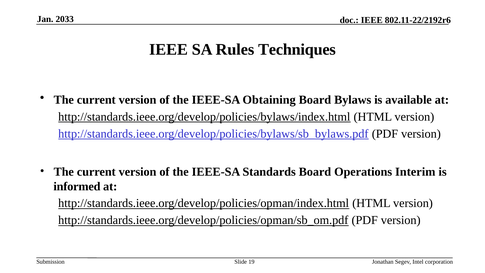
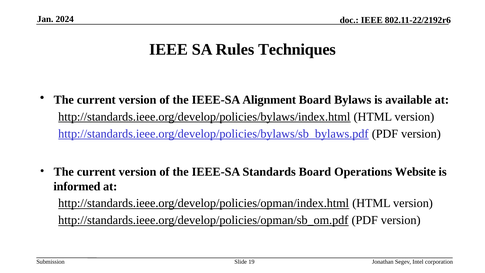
2033: 2033 -> 2024
Obtaining: Obtaining -> Alignment
Interim: Interim -> Website
